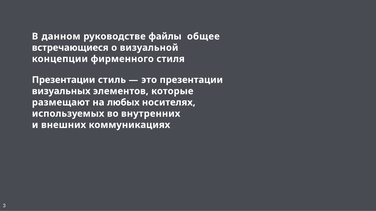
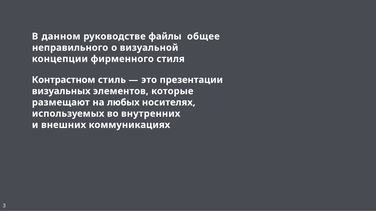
встречающиеся: встречающиеся -> неправильного
Презентации at (64, 80): Презентации -> Контрастном
